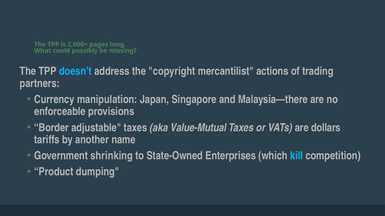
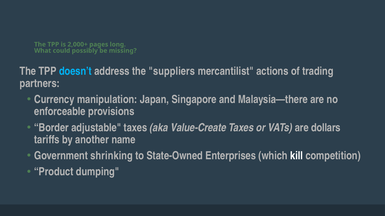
copyright: copyright -> suppliers
Value-Mutual: Value-Mutual -> Value-Create
kill colour: light blue -> white
